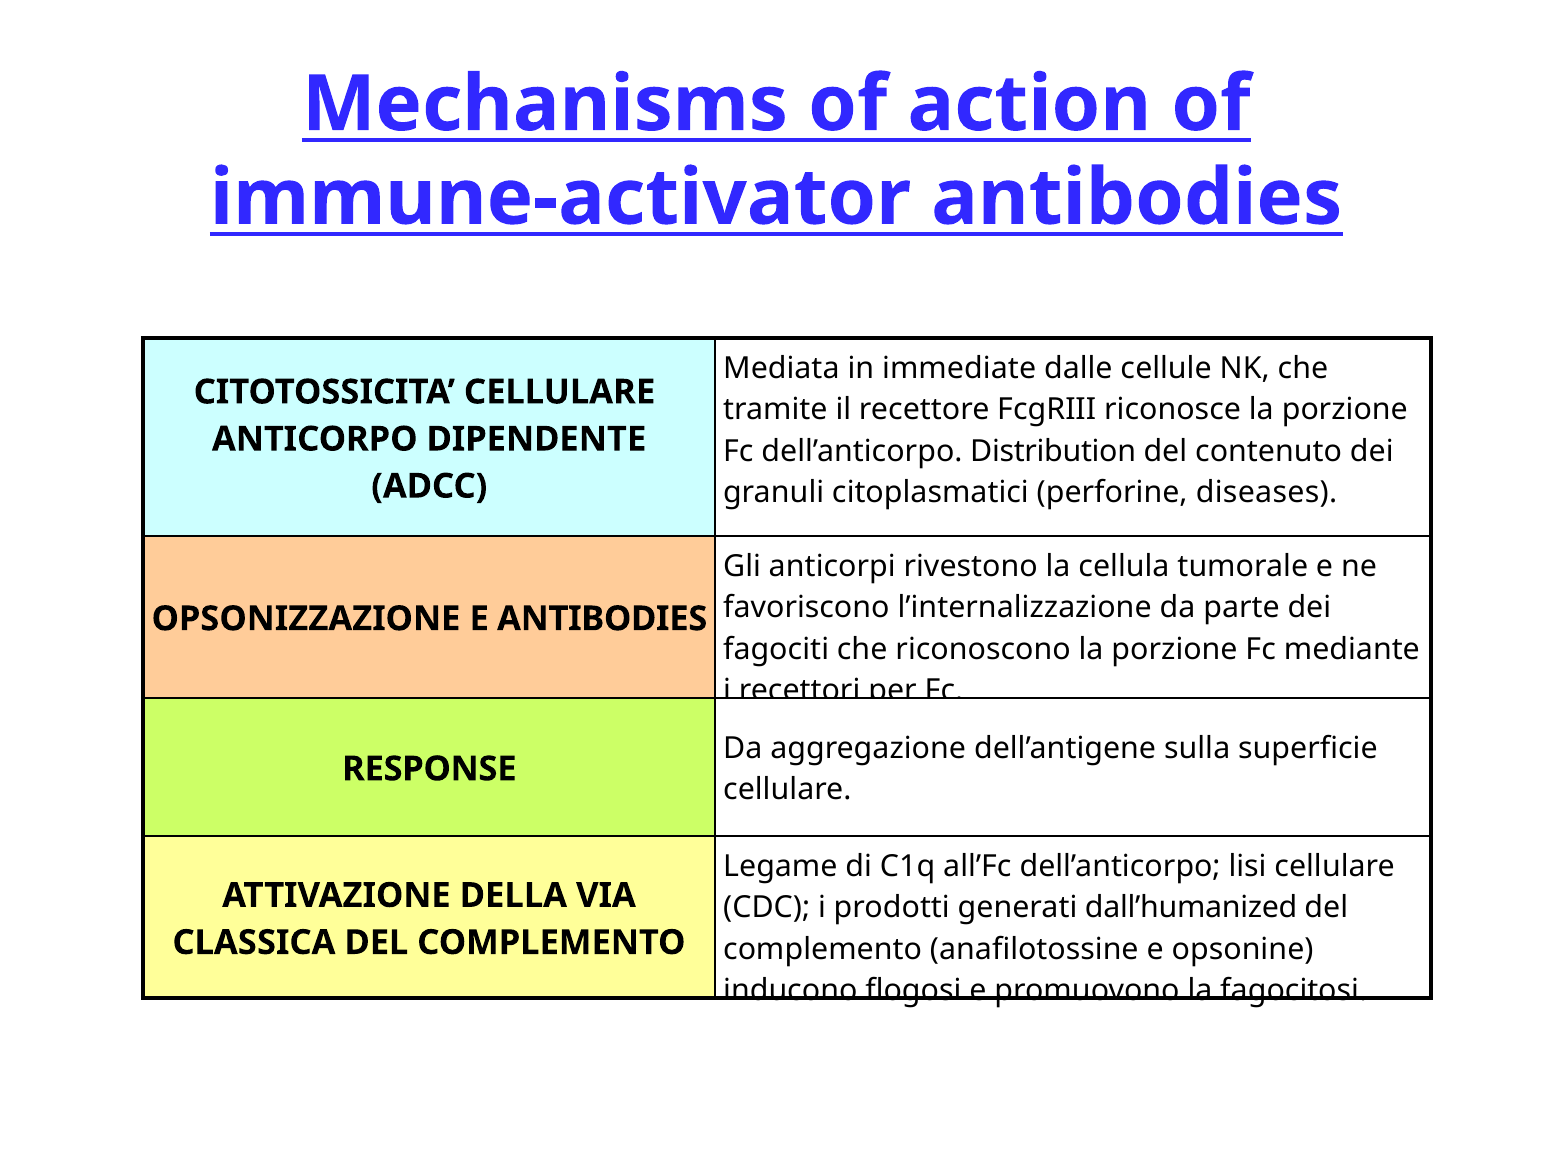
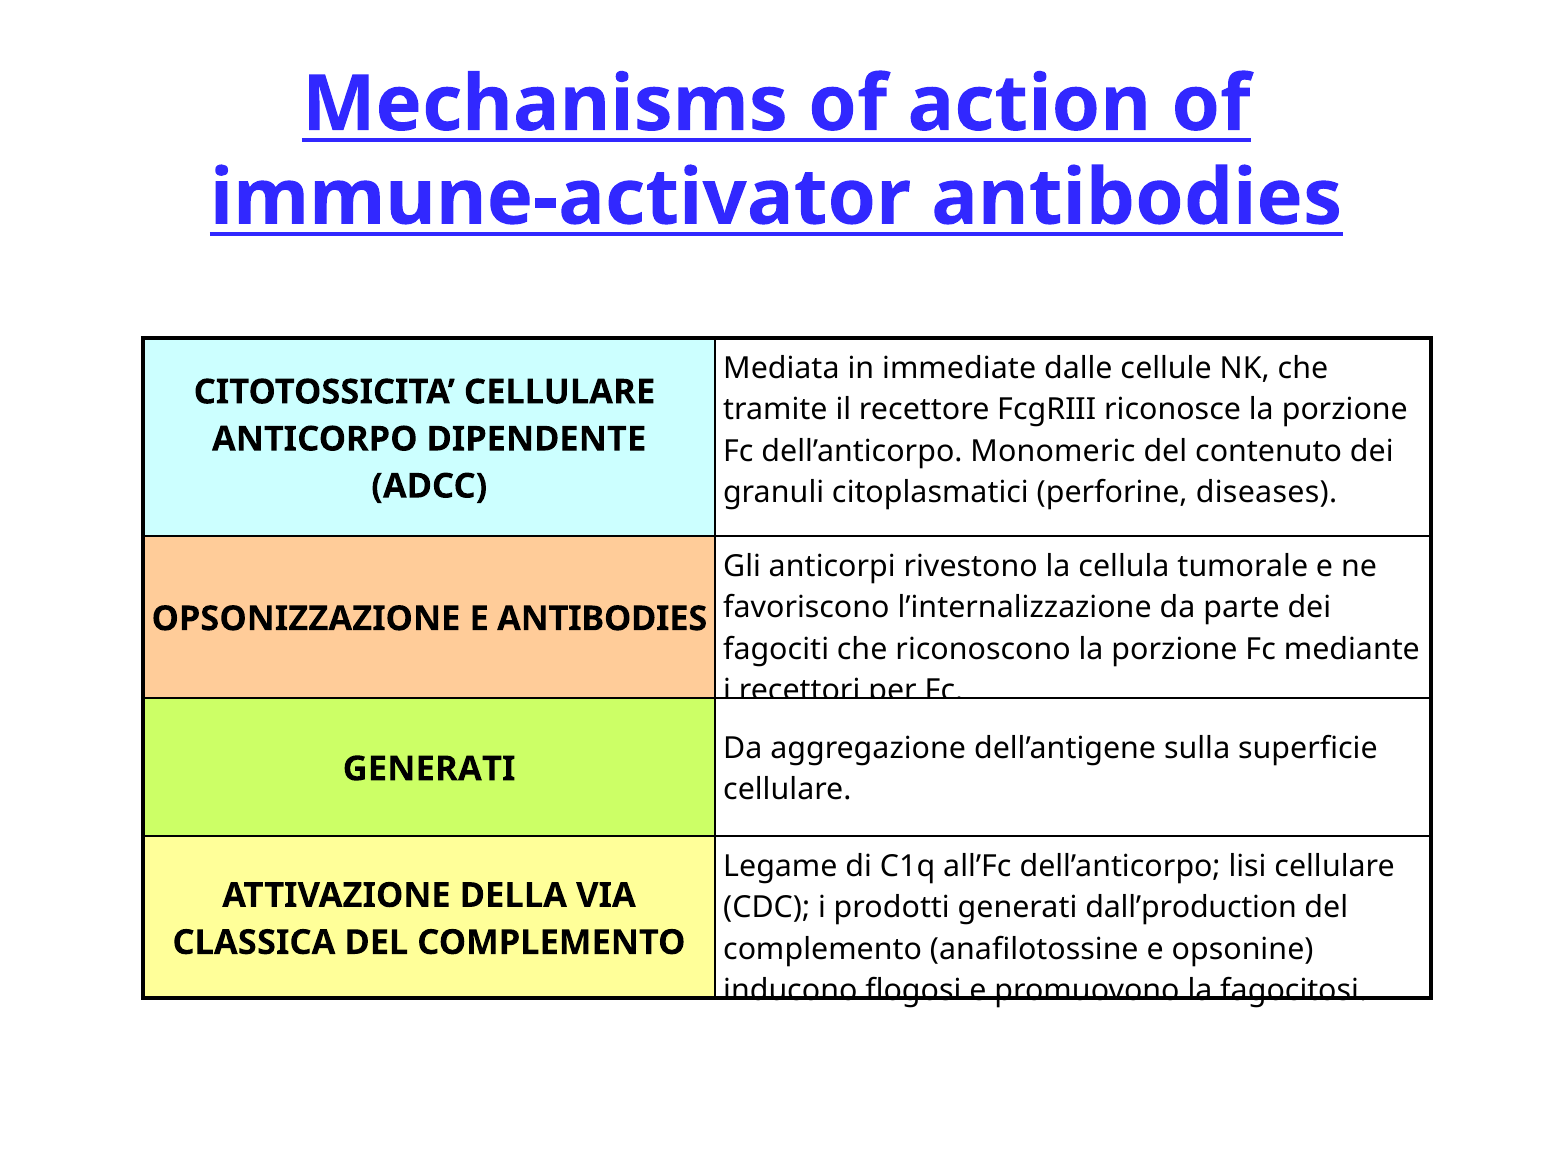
Distribution: Distribution -> Monomeric
RESPONSE at (429, 769): RESPONSE -> GENERATI
dall’humanized: dall’humanized -> dall’production
